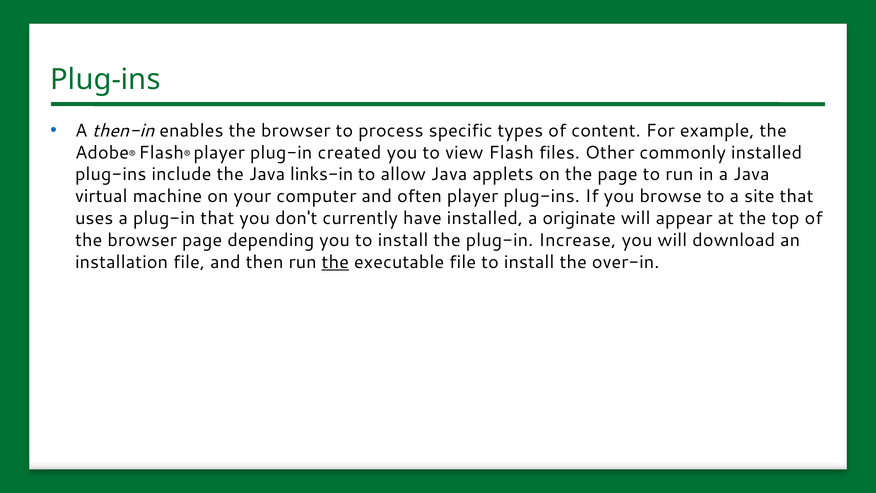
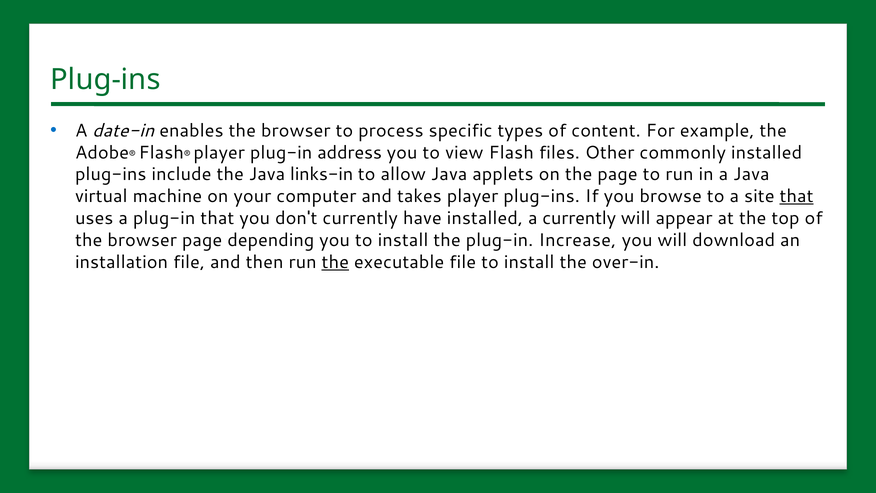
then-in: then-in -> date-in
created: created -> address
often: often -> takes
that at (797, 196) underline: none -> present
a originate: originate -> currently
